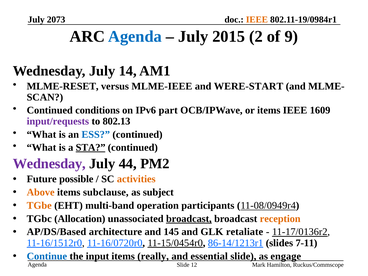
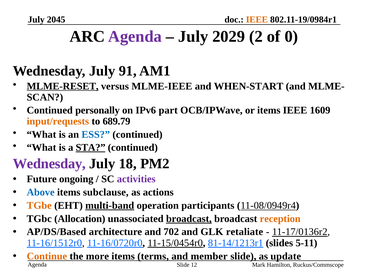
2073: 2073 -> 2045
Agenda at (135, 36) colour: blue -> purple
2015: 2015 -> 2029
9: 9 -> 0
14: 14 -> 91
MLME-RESET underline: none -> present
WERE-START: WERE-START -> WHEN-START
conditions: conditions -> personally
input/requests colour: purple -> orange
802.13: 802.13 -> 689.79
44: 44 -> 18
possible: possible -> ongoing
activities colour: orange -> purple
Above colour: orange -> blue
subject: subject -> actions
multi-band underline: none -> present
145: 145 -> 702
86-14/1213r1: 86-14/1213r1 -> 81-14/1213r1
7-11: 7-11 -> 5-11
Continue colour: blue -> orange
input: input -> more
really: really -> terms
essential: essential -> member
engage: engage -> update
